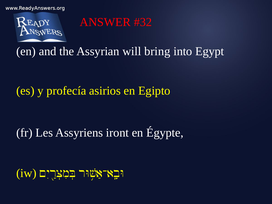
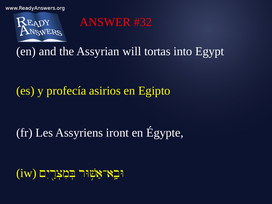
bring: bring -> tortas
